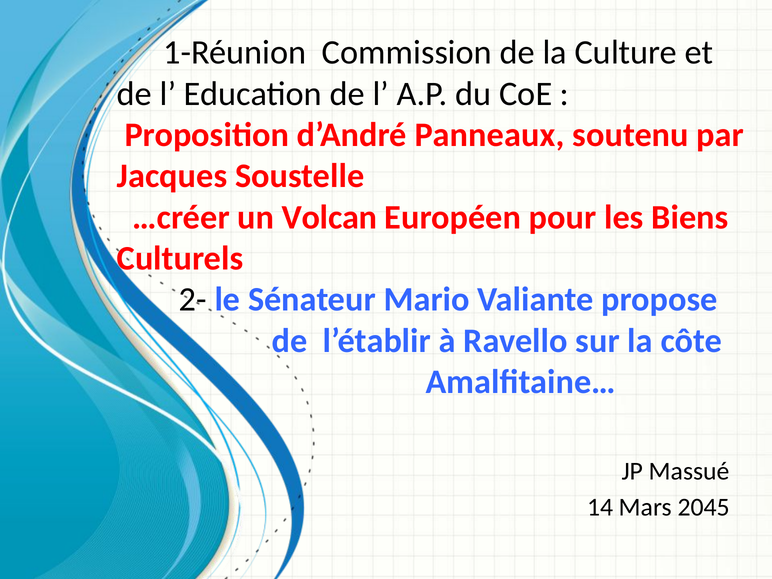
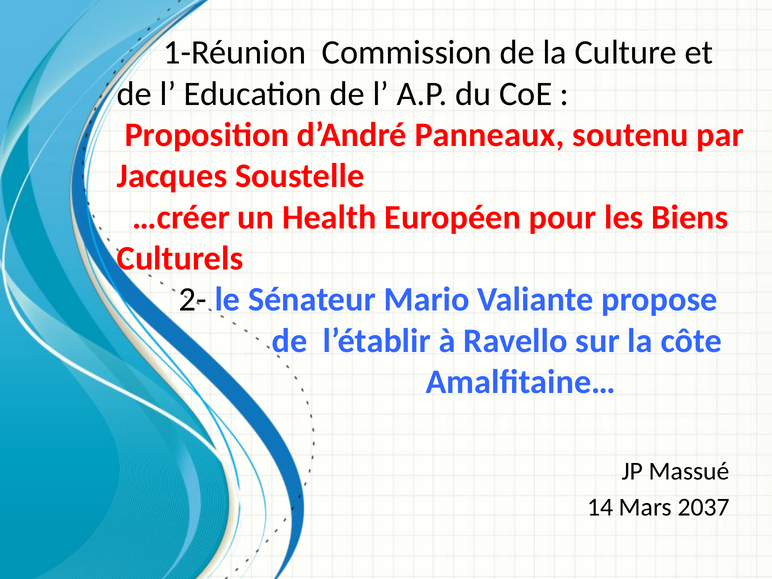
Volcan: Volcan -> Health
2045: 2045 -> 2037
